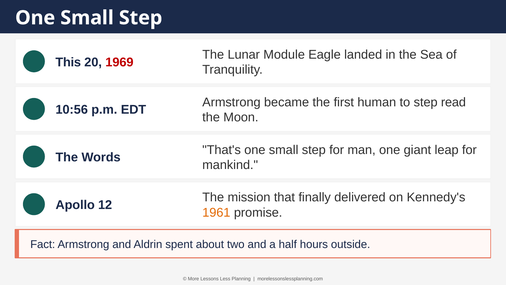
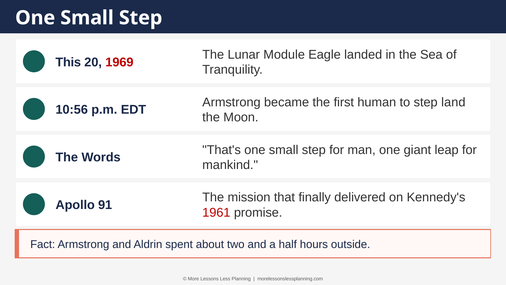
read: read -> land
12: 12 -> 91
1961 colour: orange -> red
